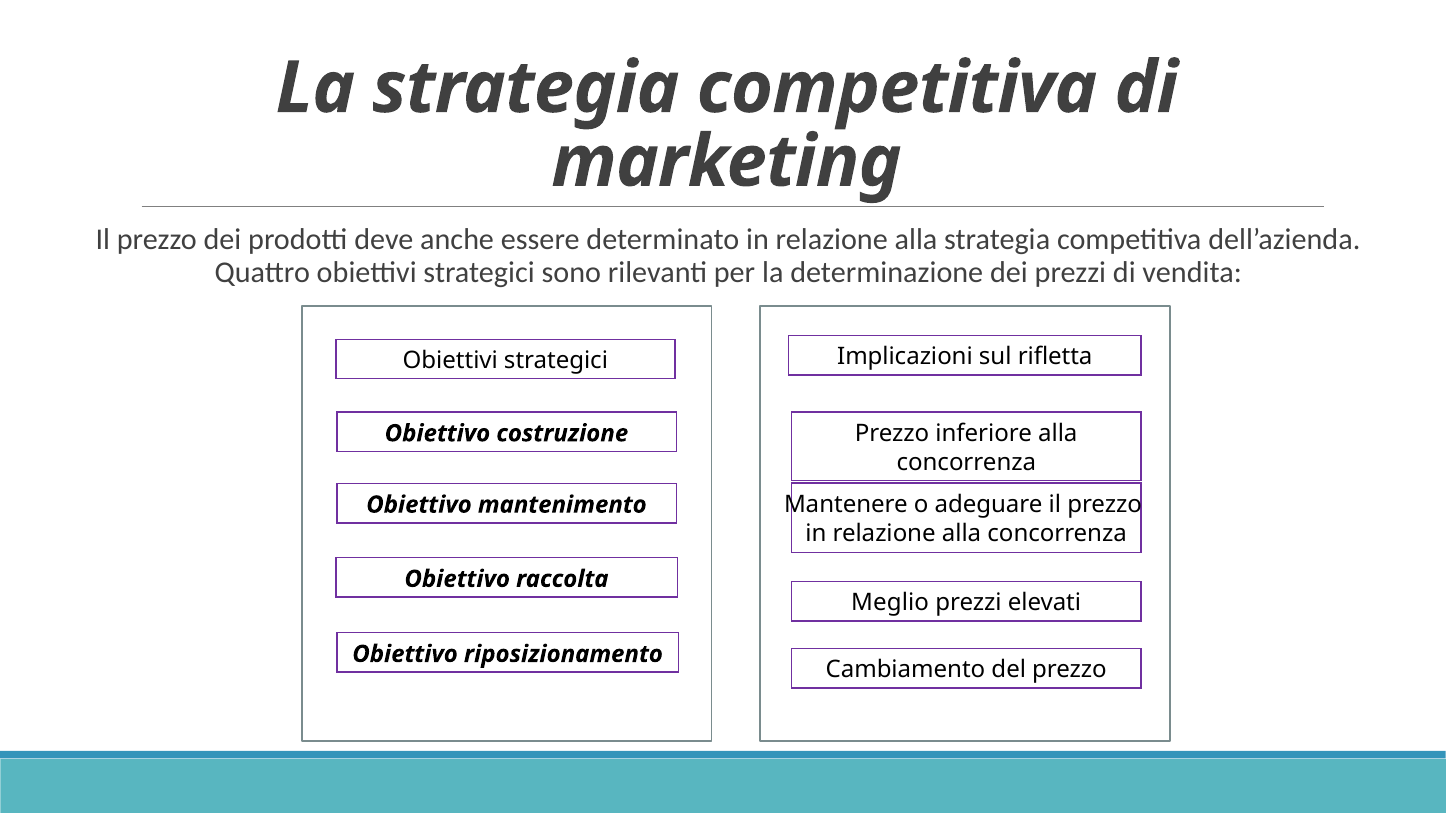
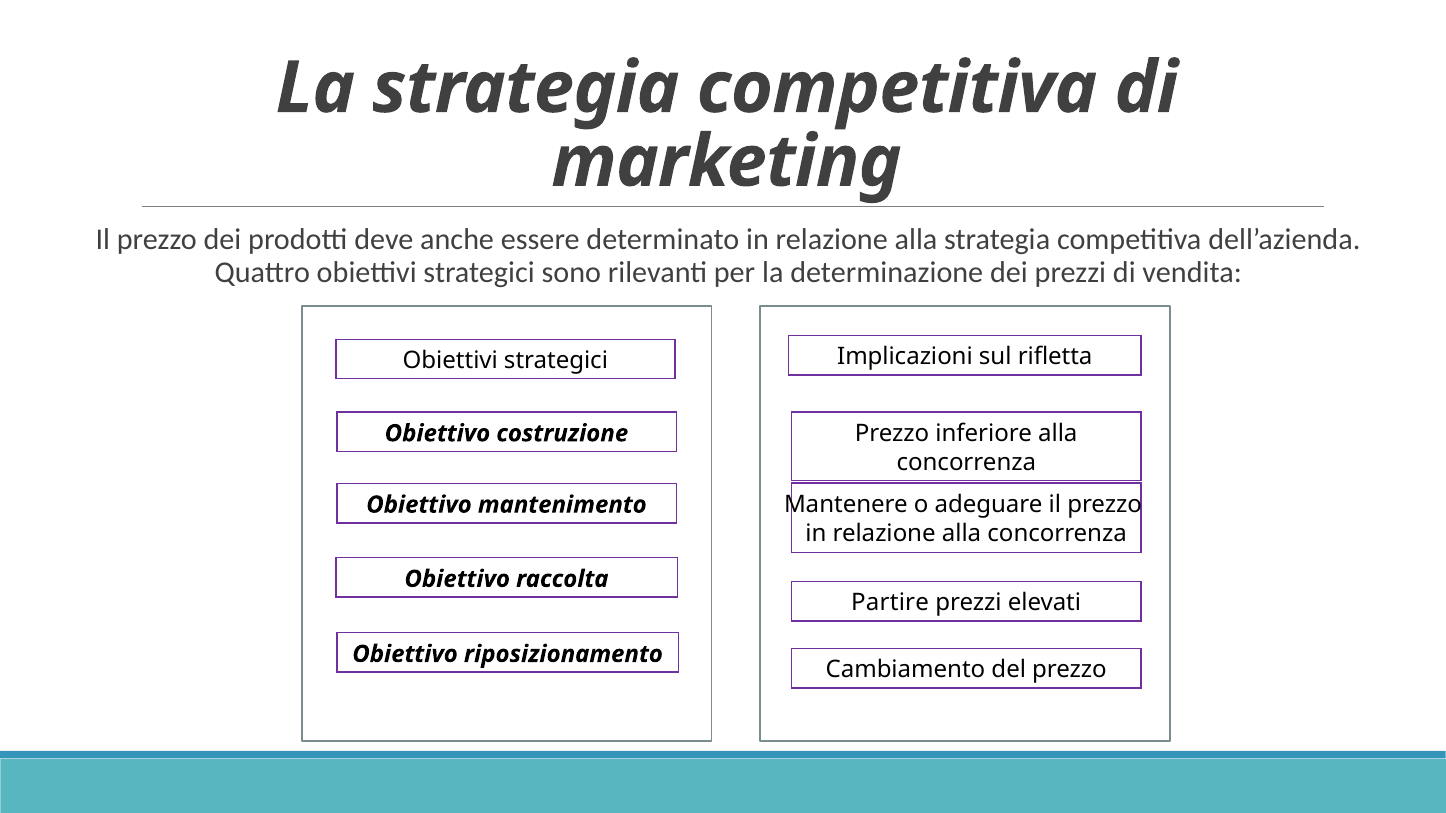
Meglio: Meglio -> Partire
